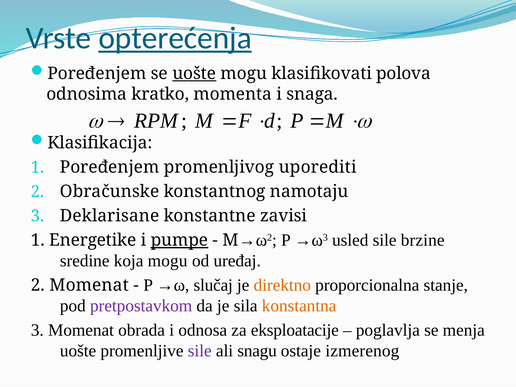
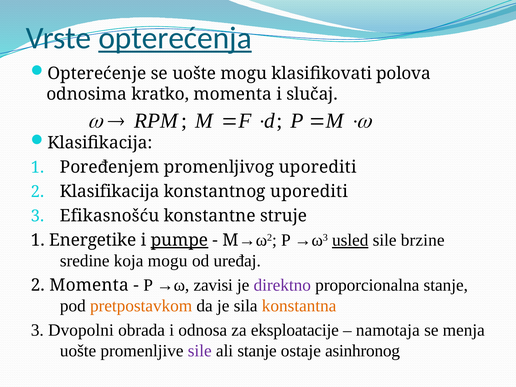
Poređenjem at (97, 73): Poređenjem -> Opterećenje
uošte at (194, 73) underline: present -> none
snaga: snaga -> slučaj
2 Obračunske: Obračunske -> Klasifikacija
konstantnog namotaju: namotaju -> uporediti
Deklarisane: Deklarisane -> Efikasnošću
zavisi: zavisi -> struje
usled underline: none -> present
2 Momenat: Momenat -> Momenta
slučaj: slučaj -> zavisi
direktno colour: orange -> purple
pretpostavkom colour: purple -> orange
3 Momenat: Momenat -> Dvopolni
poglavlja: poglavlja -> namotaja
ali snagu: snagu -> stanje
izmerenog: izmerenog -> asinhronog
